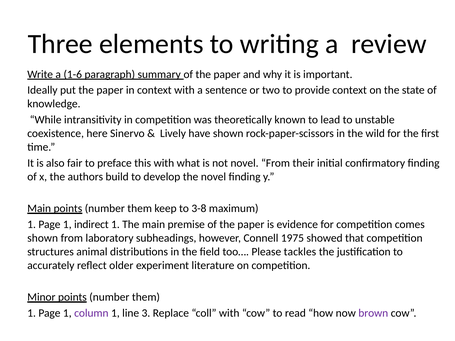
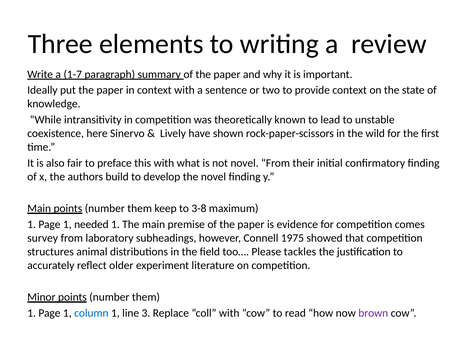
1-6: 1-6 -> 1-7
indirect: indirect -> needed
shown at (43, 238): shown -> survey
column colour: purple -> blue
